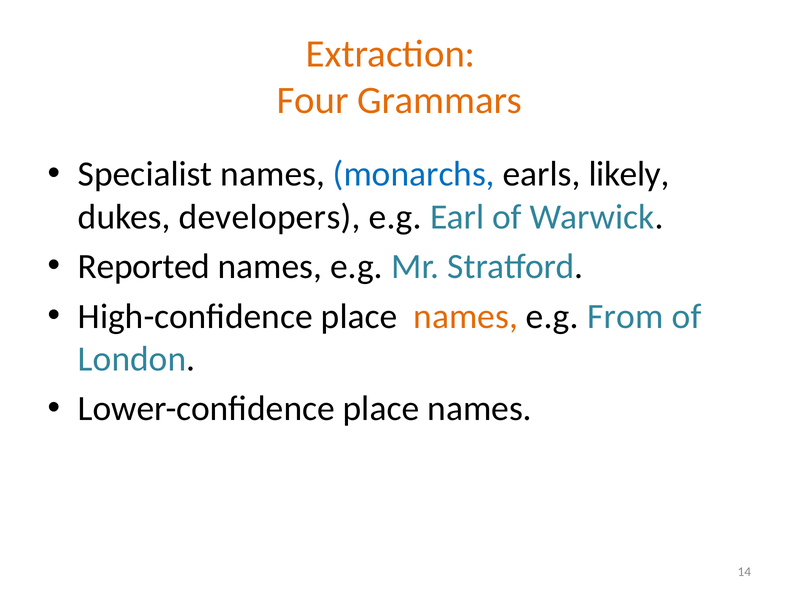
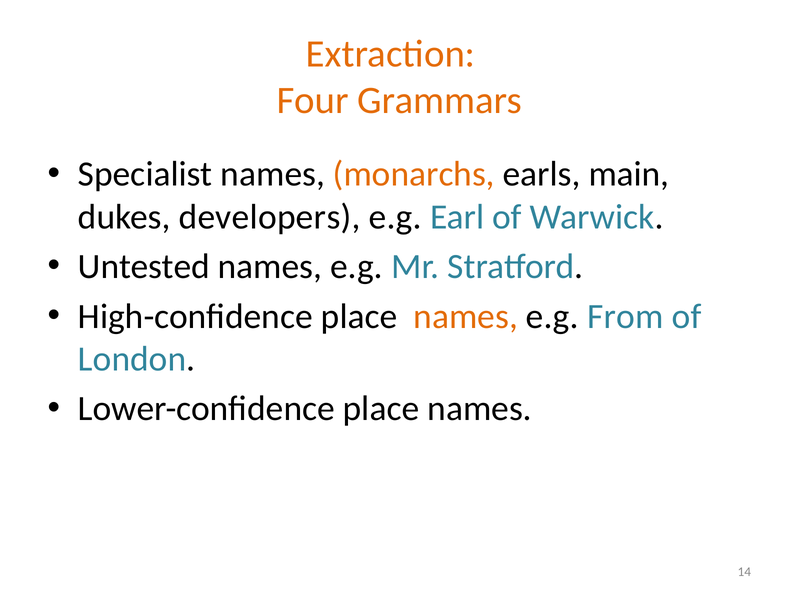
monarchs colour: blue -> orange
likely: likely -> main
Reported: Reported -> Untested
